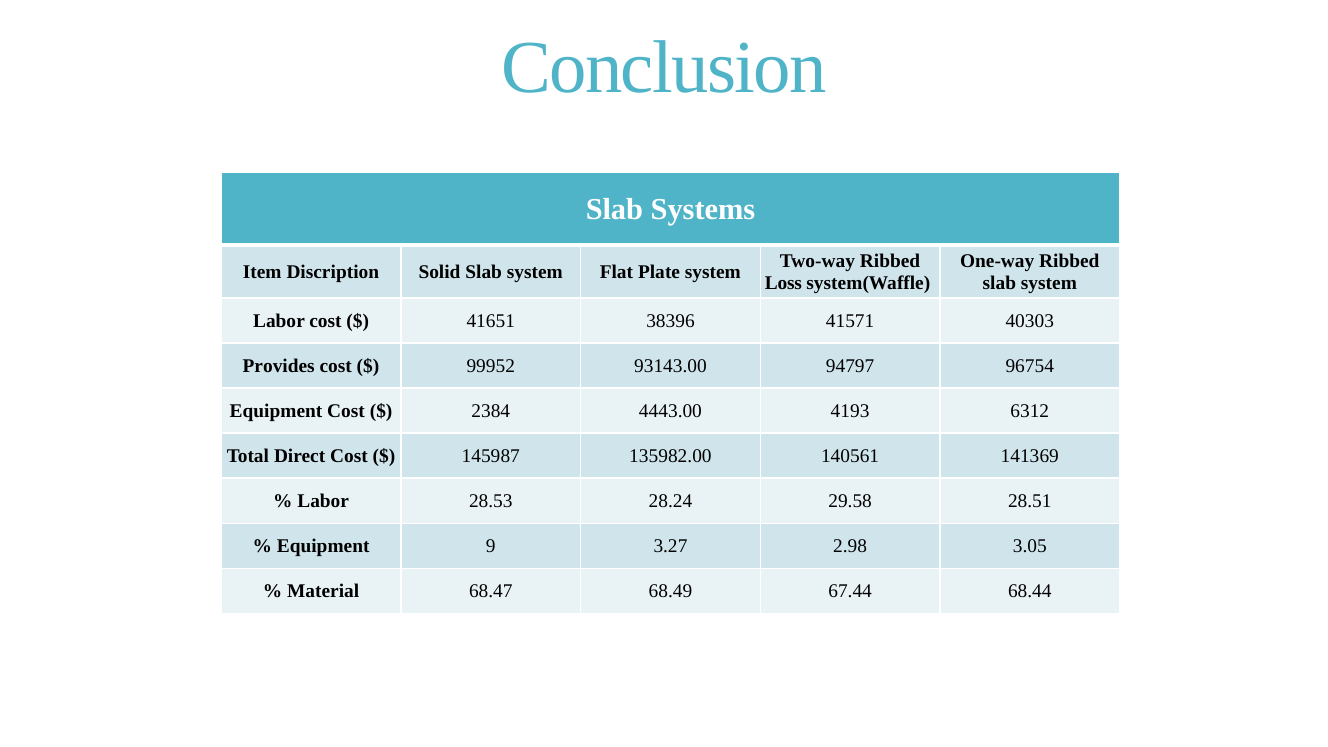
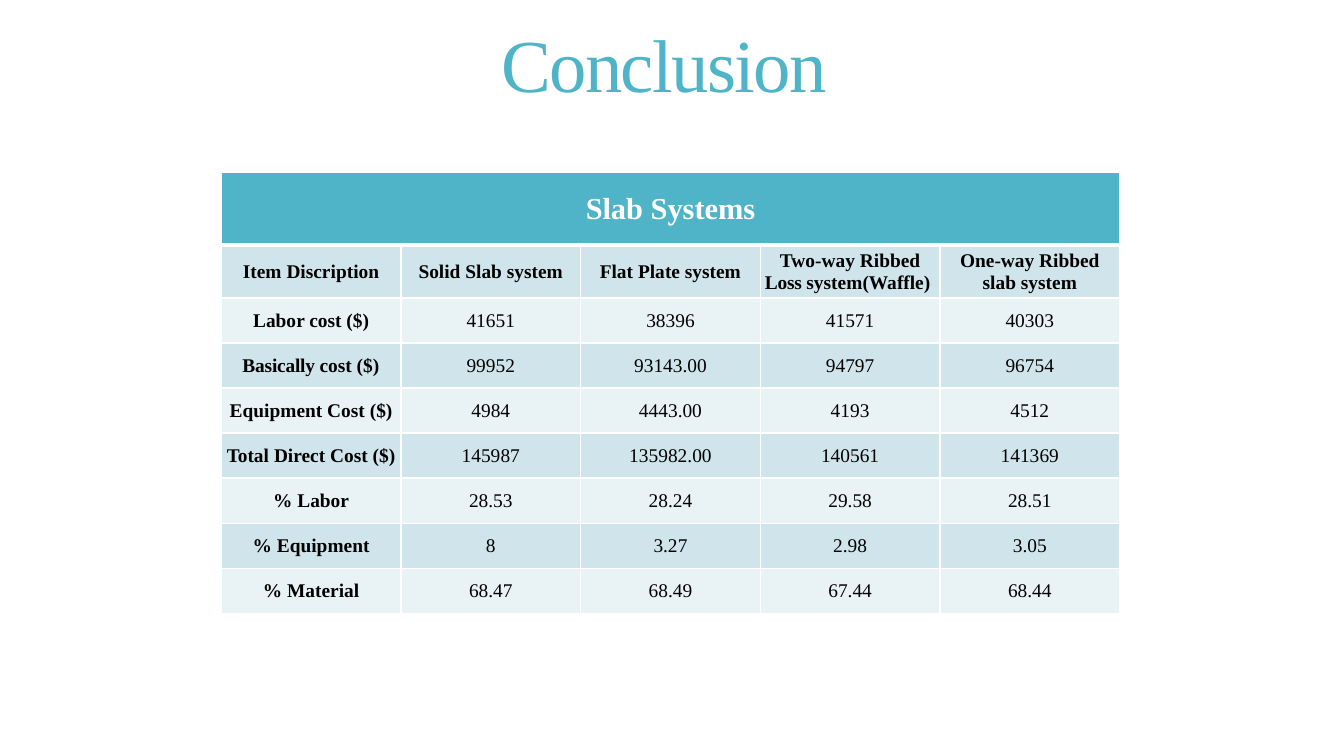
Provides: Provides -> Basically
2384: 2384 -> 4984
6312: 6312 -> 4512
9: 9 -> 8
